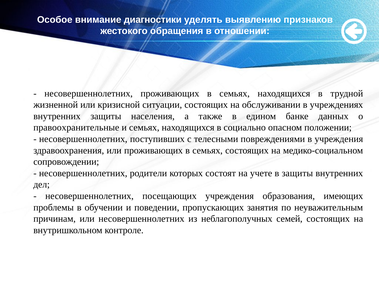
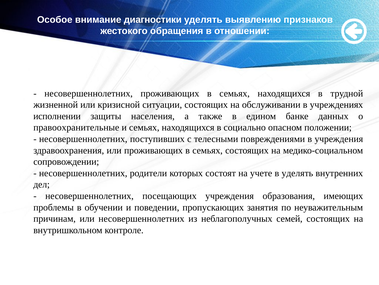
внутренних at (57, 116): внутренних -> исполнении
в защиты: защиты -> уделять
